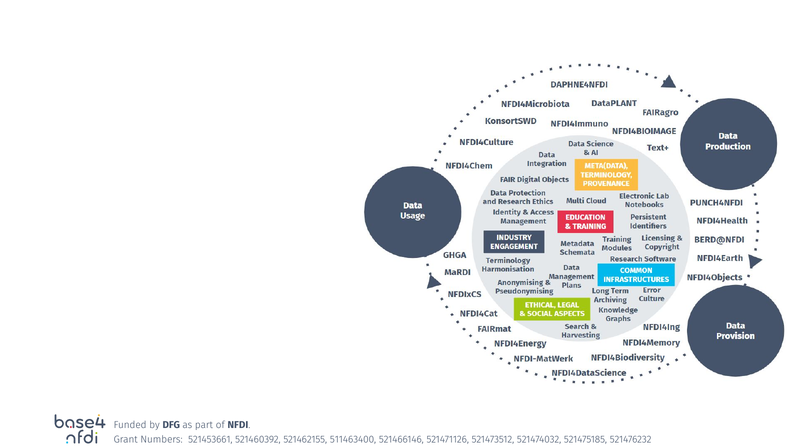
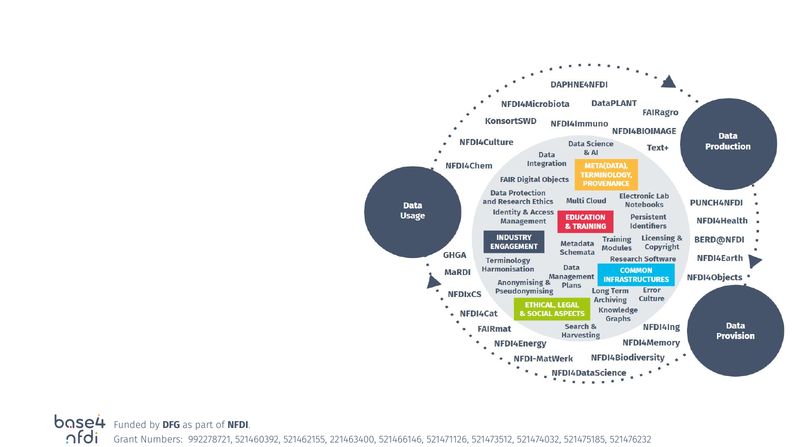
521453661: 521453661 -> 992278721
511463400: 511463400 -> 221463400
